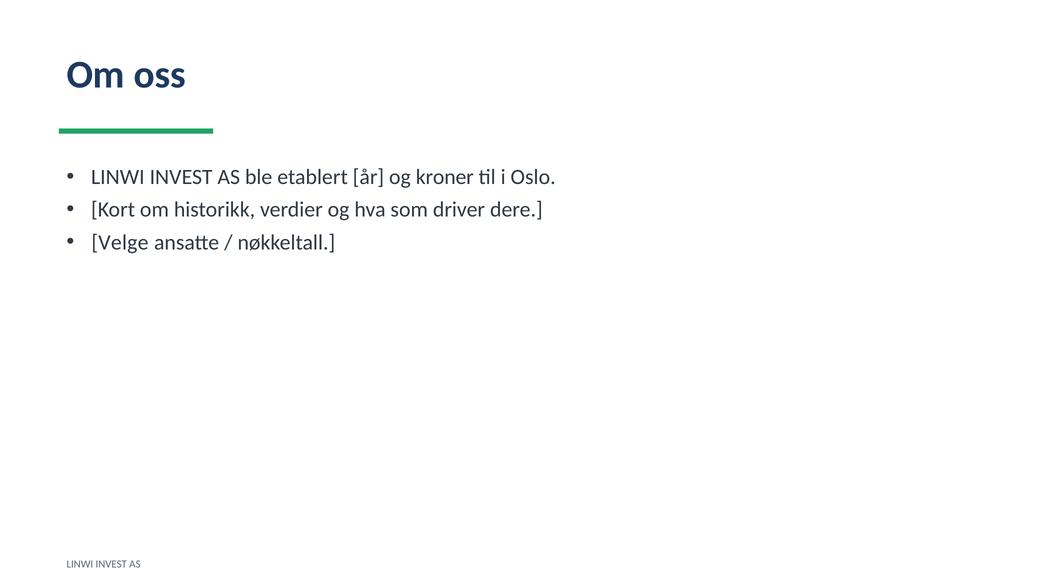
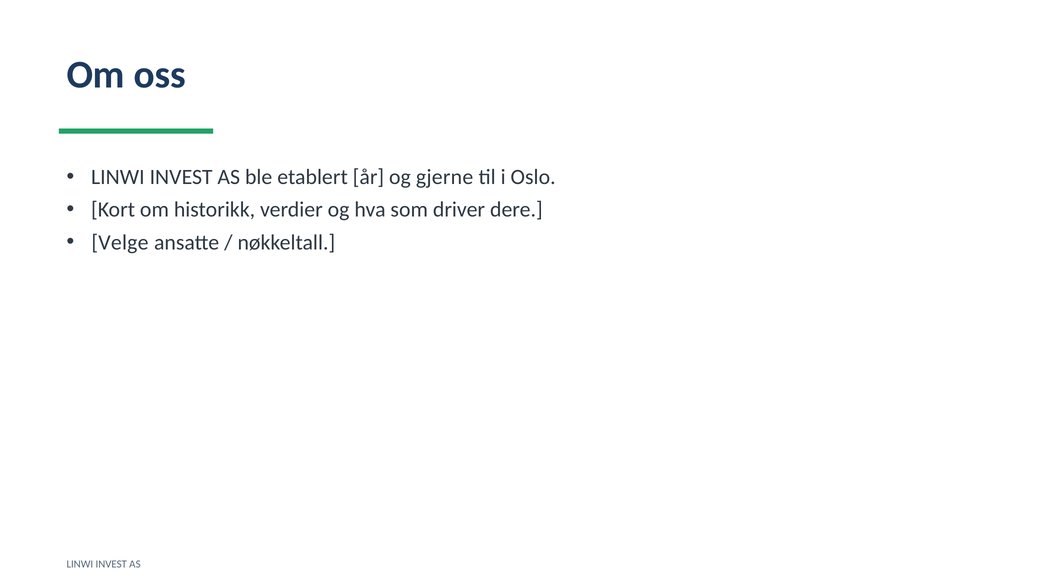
kroner: kroner -> gjerne
